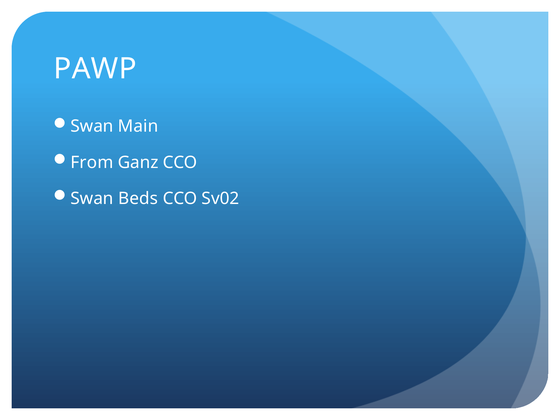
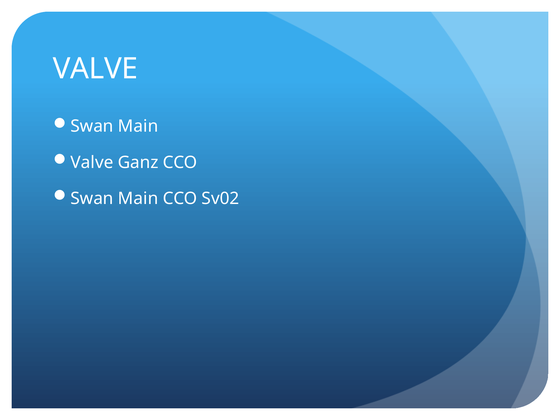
PAWP at (95, 69): PAWP -> VALVE
From at (92, 162): From -> Valve
Beds at (138, 198): Beds -> Main
